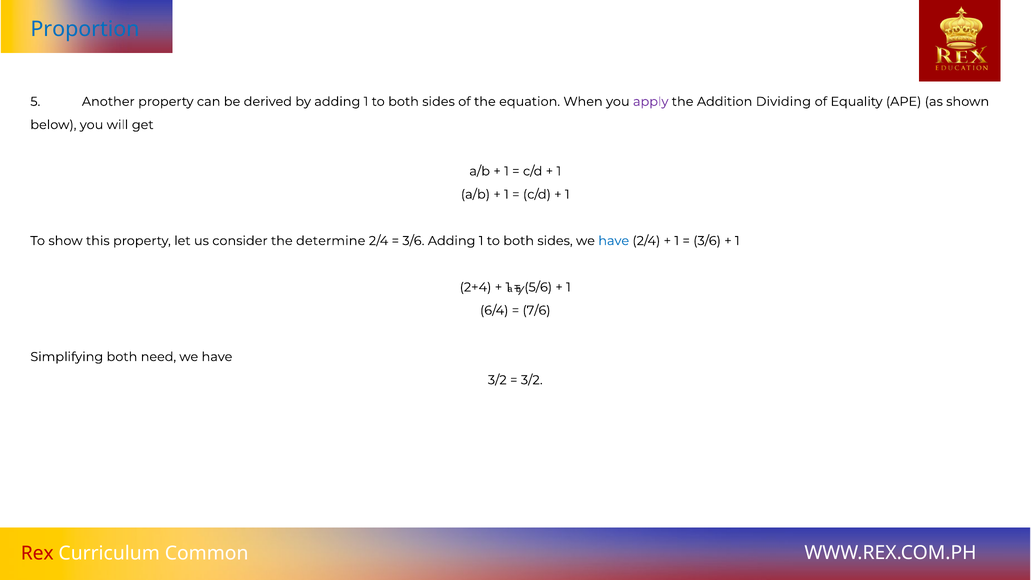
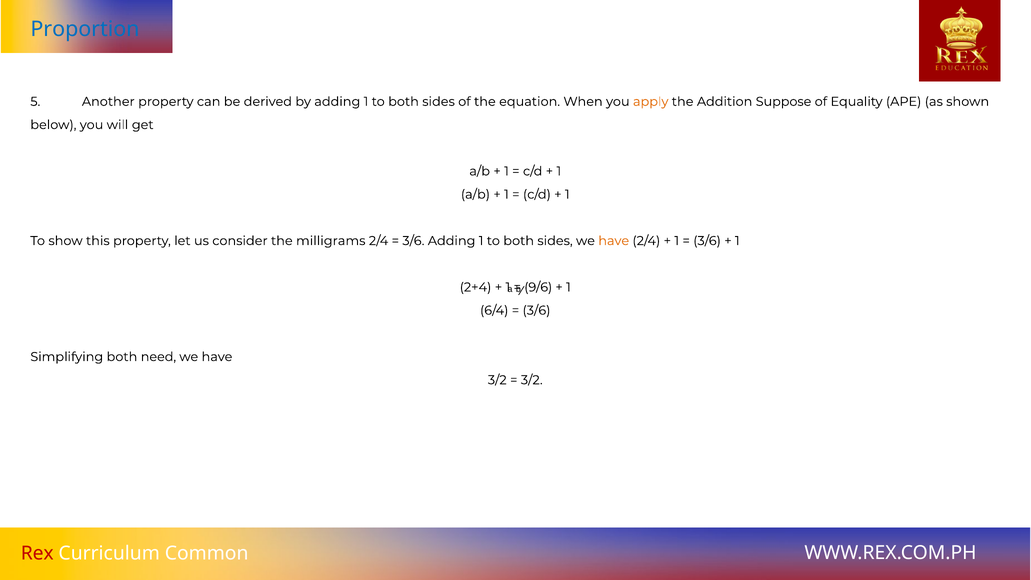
apply colour: purple -> orange
Dividing: Dividing -> Suppose
determine: determine -> milligrams
have at (614, 241) colour: blue -> orange
5/6: 5/6 -> 9/6
7/6 at (537, 310): 7/6 -> 3/6
